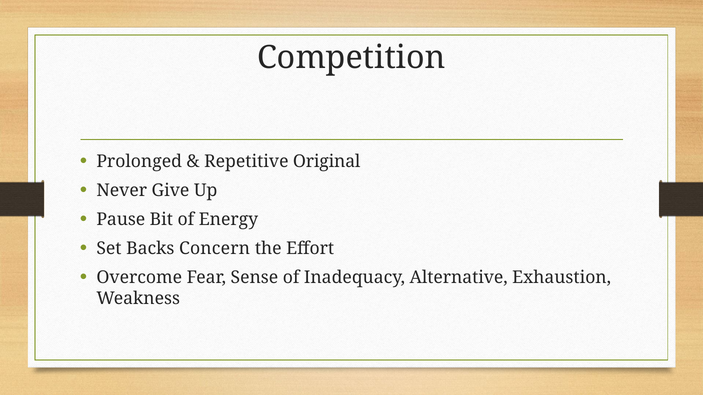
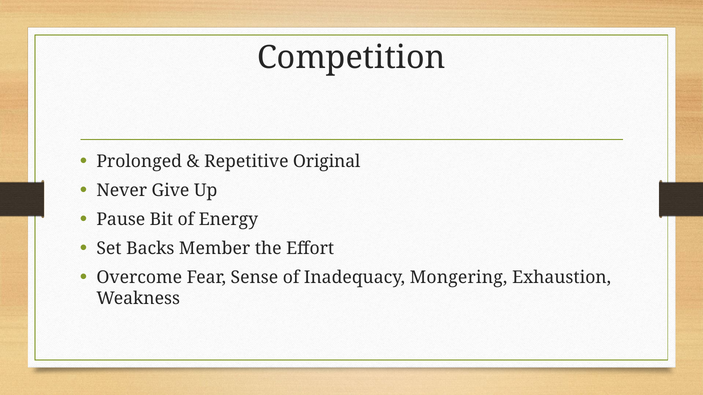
Concern: Concern -> Member
Alternative: Alternative -> Mongering
